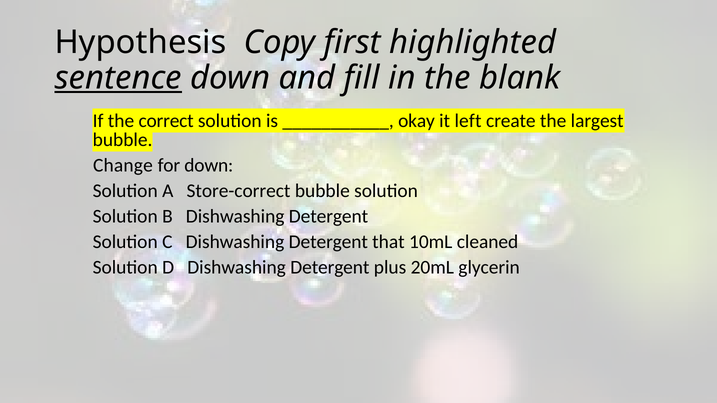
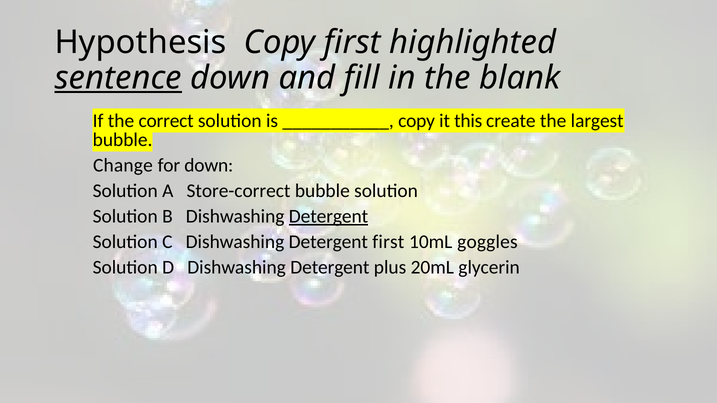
okay at (417, 121): okay -> copy
left: left -> this
Detergent at (329, 217) underline: none -> present
Detergent that: that -> first
cleaned: cleaned -> goggles
